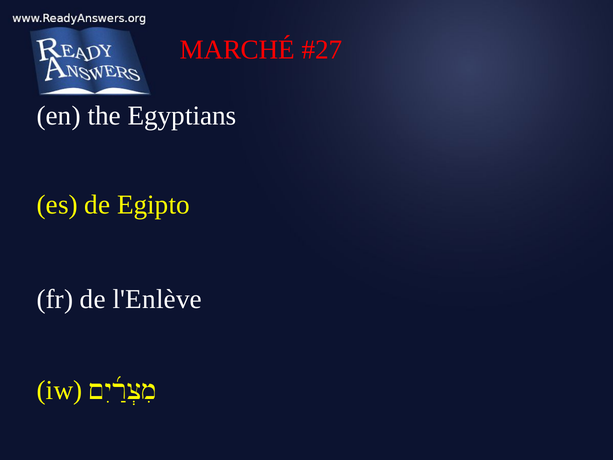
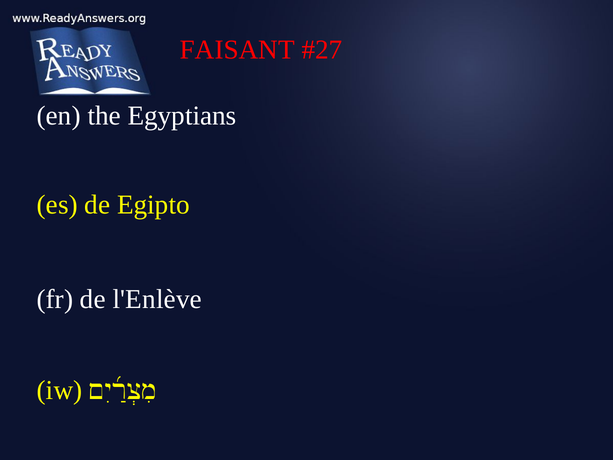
MARCHÉ: MARCHÉ -> FAISANT
